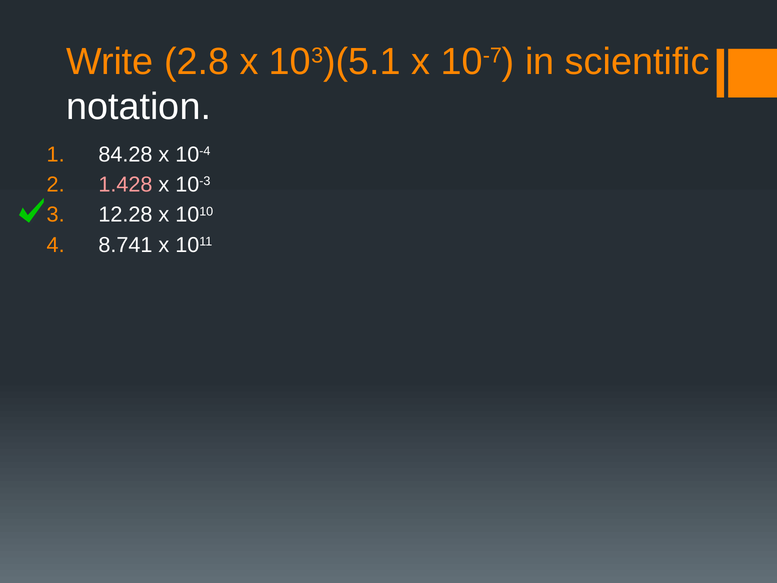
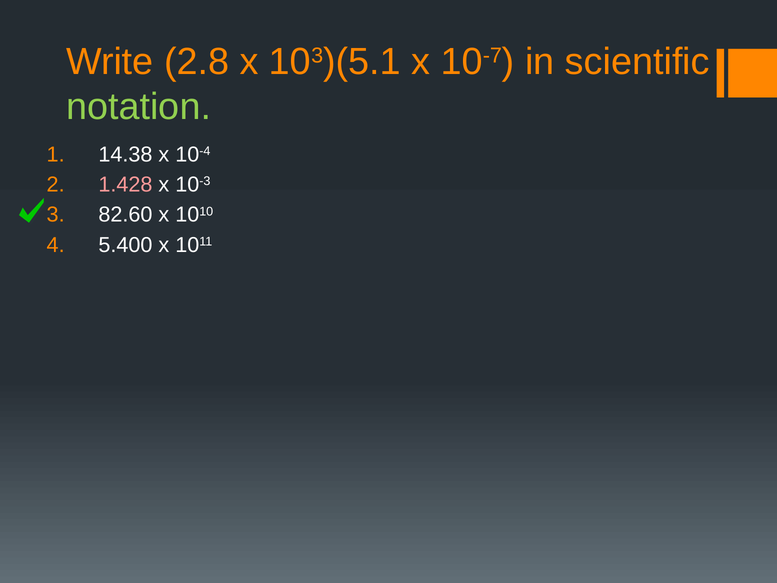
notation colour: white -> light green
84.28: 84.28 -> 14.38
12.28: 12.28 -> 82.60
8.741: 8.741 -> 5.400
